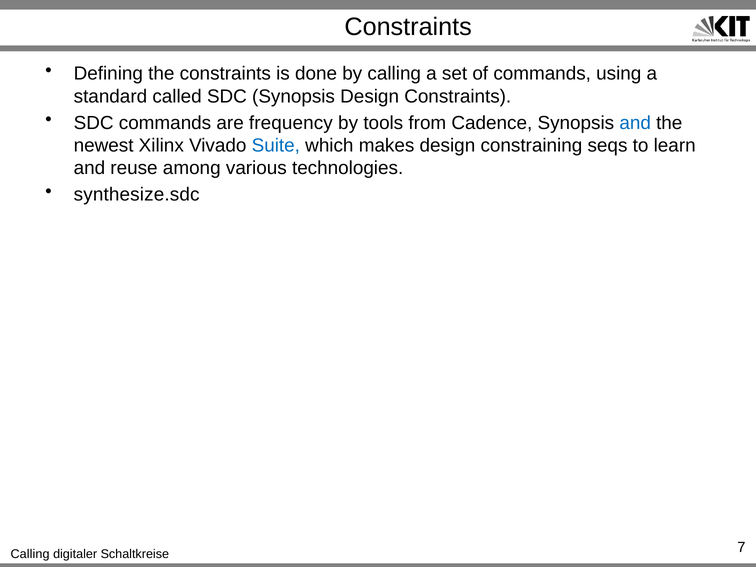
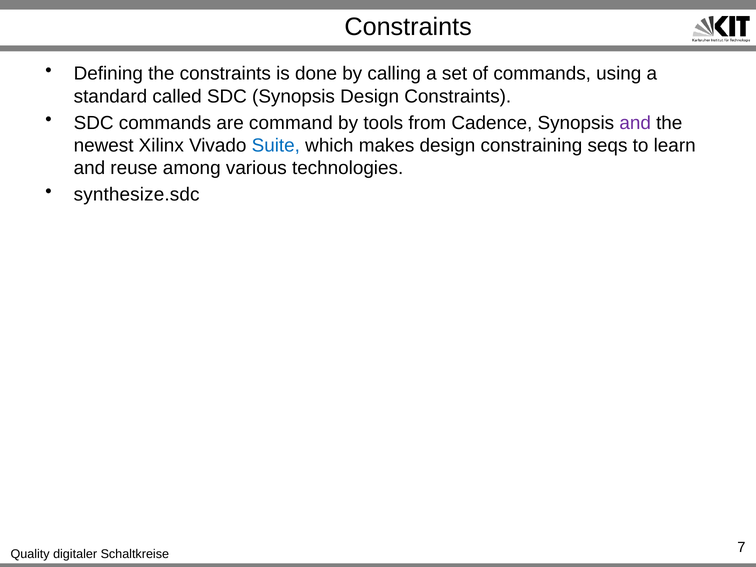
frequency: frequency -> command
and at (635, 123) colour: blue -> purple
Calling at (30, 554): Calling -> Quality
